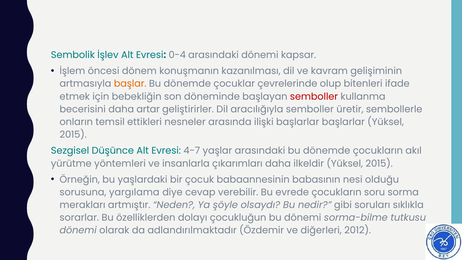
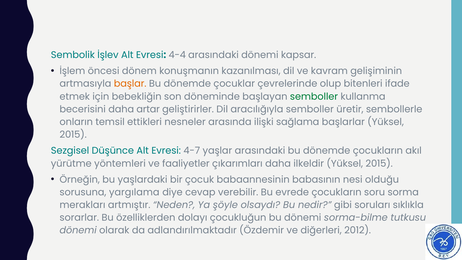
0-4: 0-4 -> 4-4
semboller at (314, 96) colour: red -> green
ilişki başlarlar: başlarlar -> sağlama
insanlarla: insanlarla -> faaliyetler
